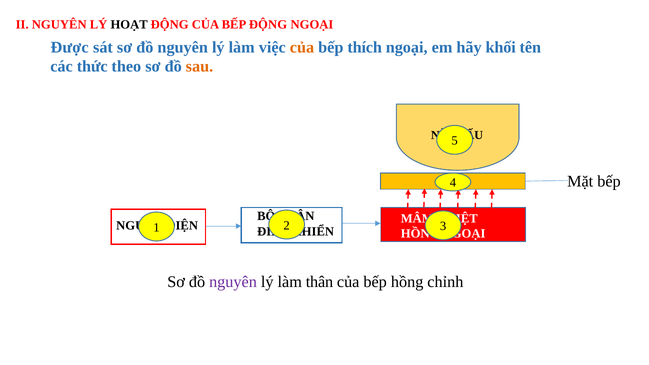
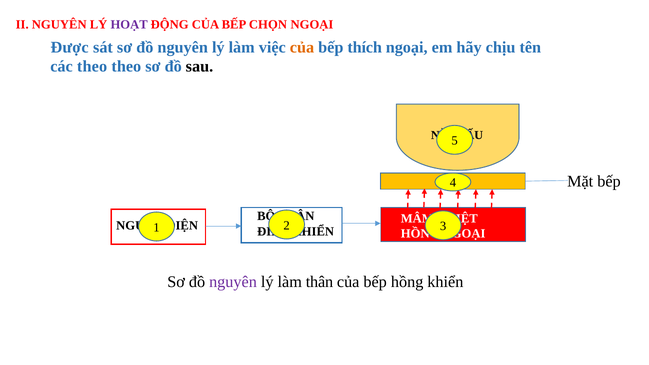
HOẠT colour: black -> purple
BẾP ĐỘNG: ĐỘNG -> CHỌN
khối: khối -> chịu
các thức: thức -> theo
sau colour: orange -> black
hồng chỉnh: chỉnh -> khiển
